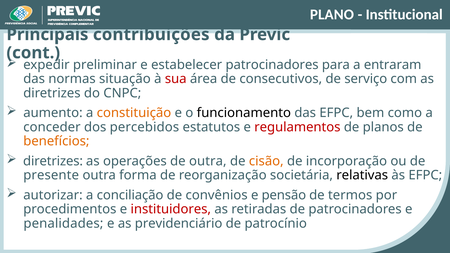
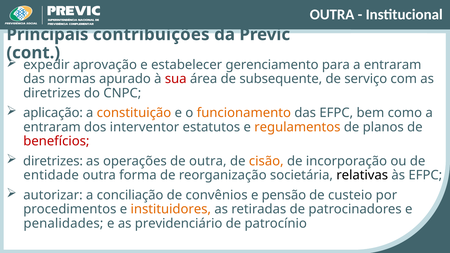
PLANO at (332, 15): PLANO -> OUTRA
preliminar: preliminar -> aprovação
estabelecer patrocinadores: patrocinadores -> gerenciamento
situação: situação -> apurado
consecutivos: consecutivos -> subsequente
aumento: aumento -> aplicação
funcionamento colour: black -> orange
conceder at (52, 127): conceder -> entraram
percebidos: percebidos -> interventor
regulamentos colour: red -> orange
benefícios colour: orange -> red
presente: presente -> entidade
termos: termos -> custeio
instituidores colour: red -> orange
